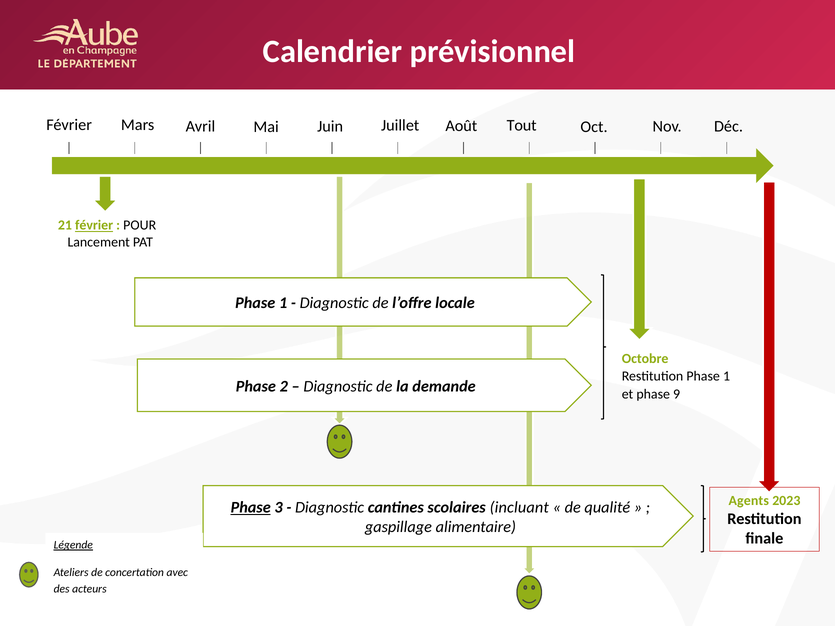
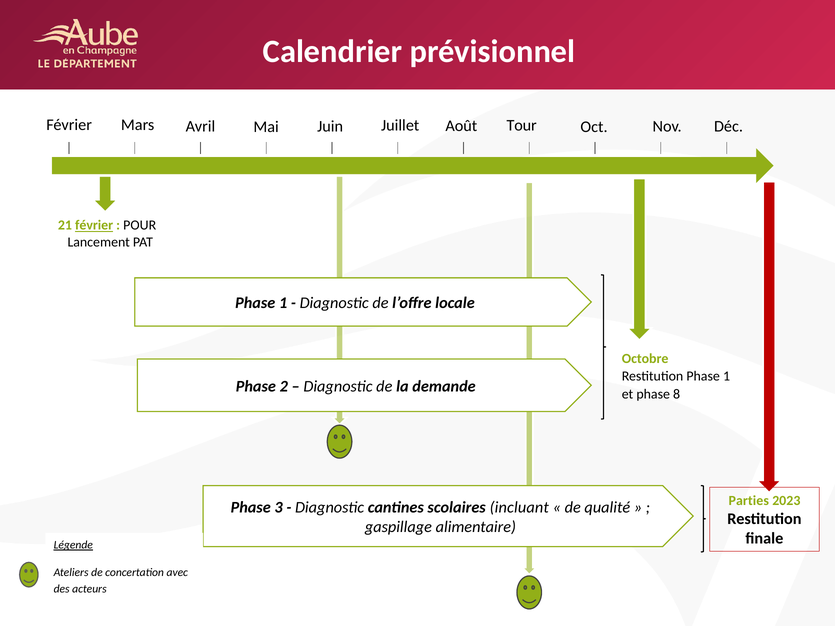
Tout: Tout -> Tour
9: 9 -> 8
Agents: Agents -> Parties
Phase at (251, 508) underline: present -> none
